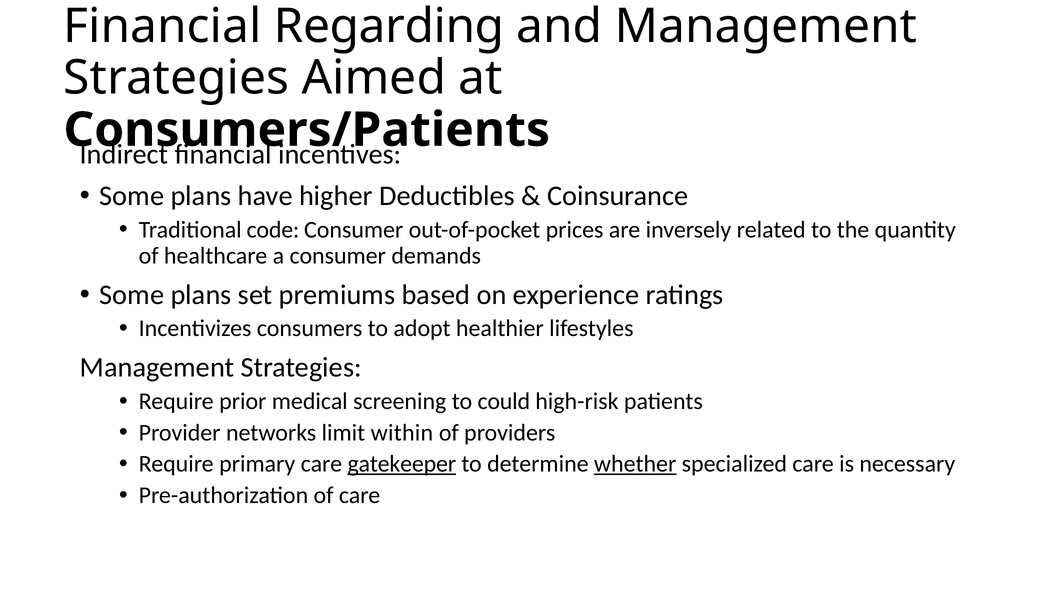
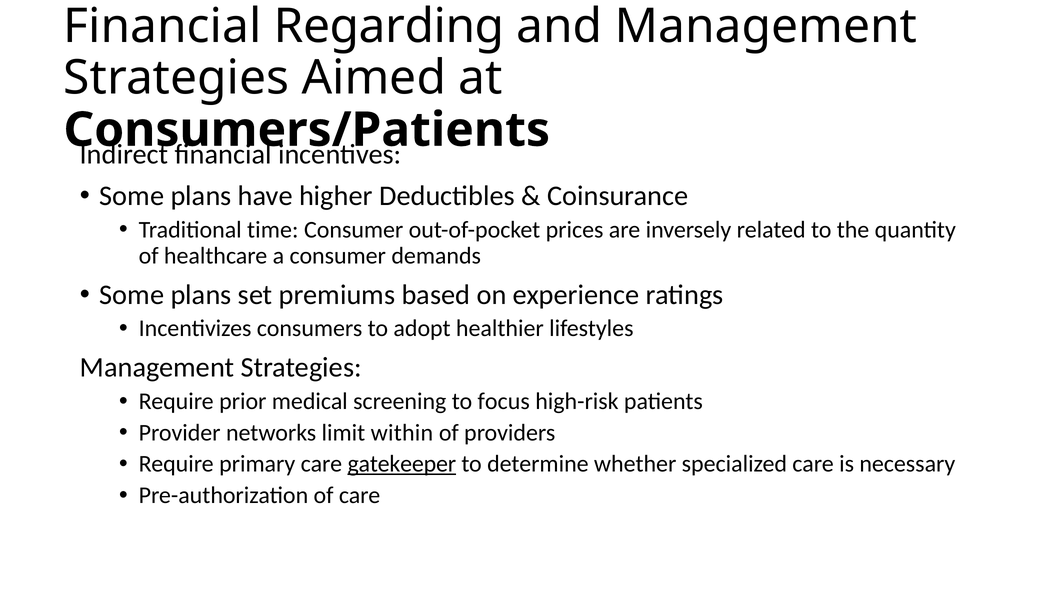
code: code -> time
could: could -> focus
whether underline: present -> none
